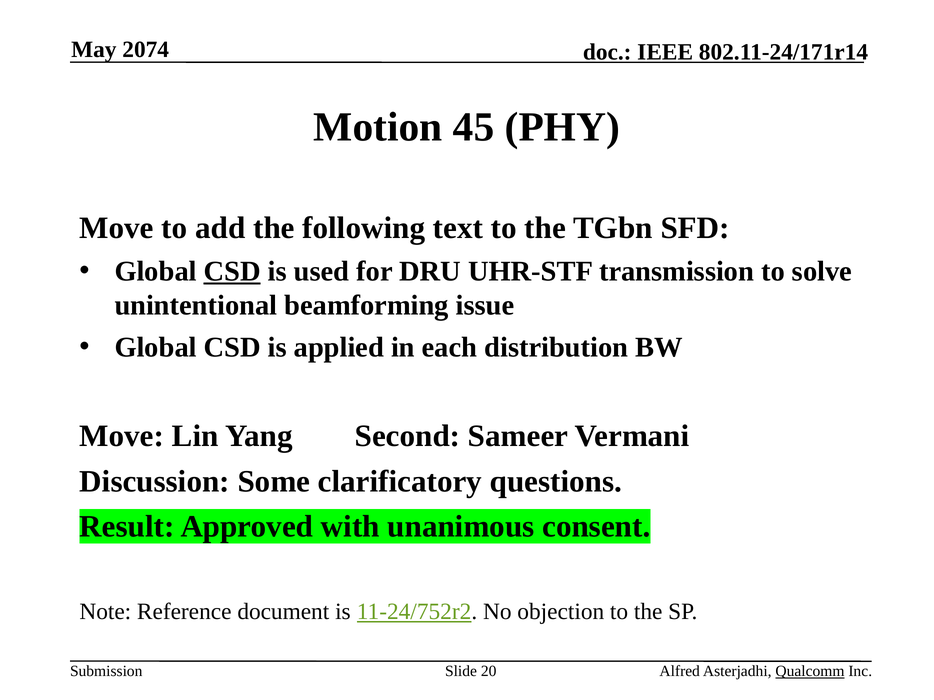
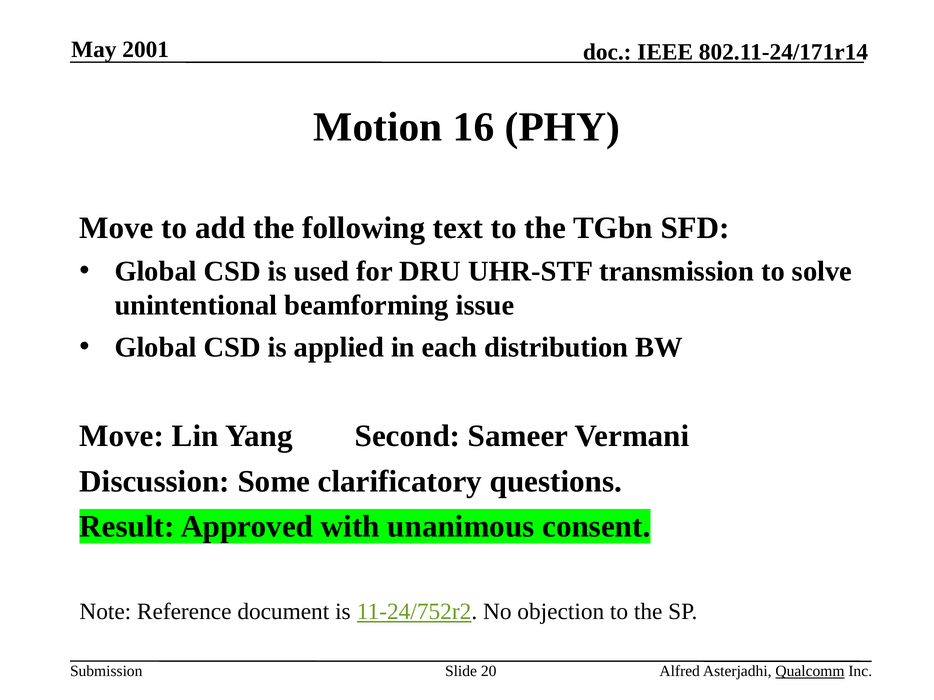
2074: 2074 -> 2001
45: 45 -> 16
CSD at (232, 271) underline: present -> none
